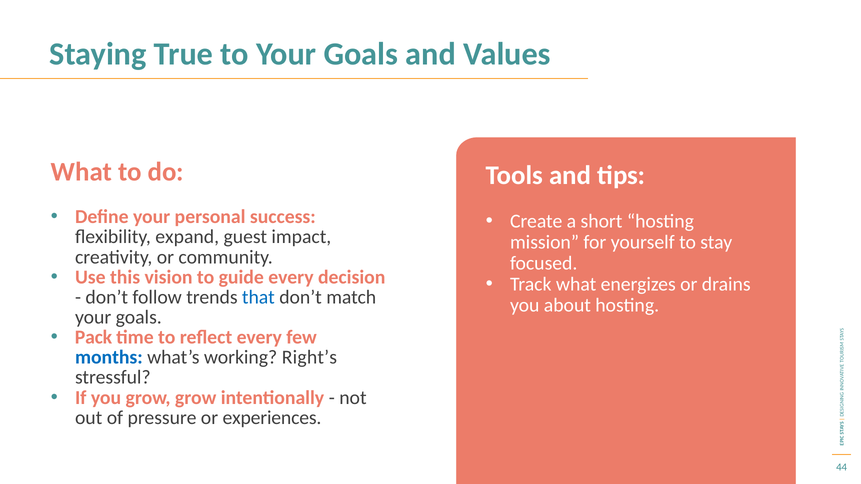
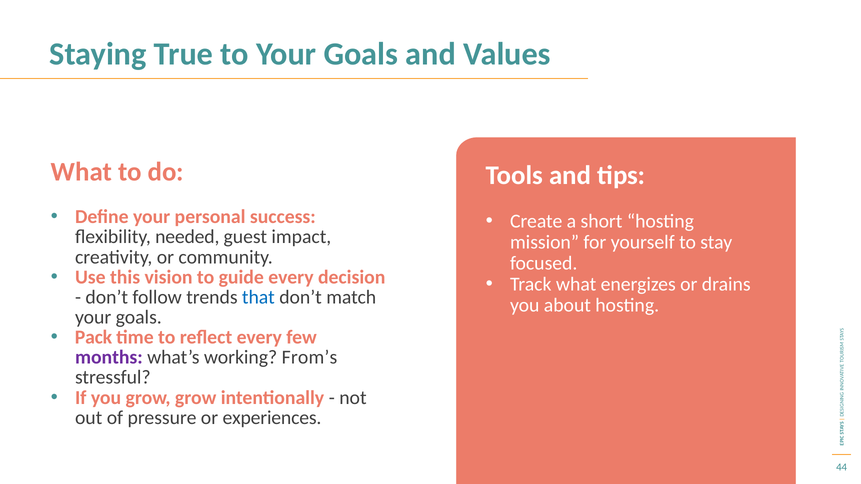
expand: expand -> needed
months colour: blue -> purple
Right’s: Right’s -> From’s
